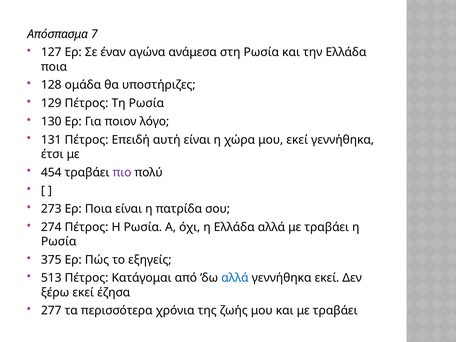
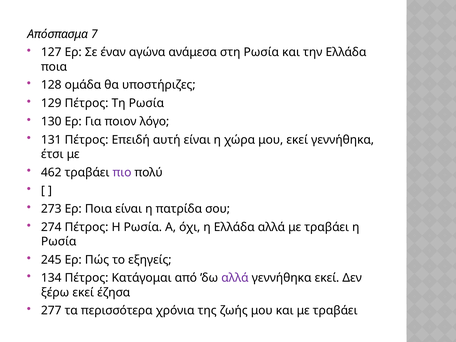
454: 454 -> 462
375: 375 -> 245
513: 513 -> 134
αλλά at (235, 278) colour: blue -> purple
